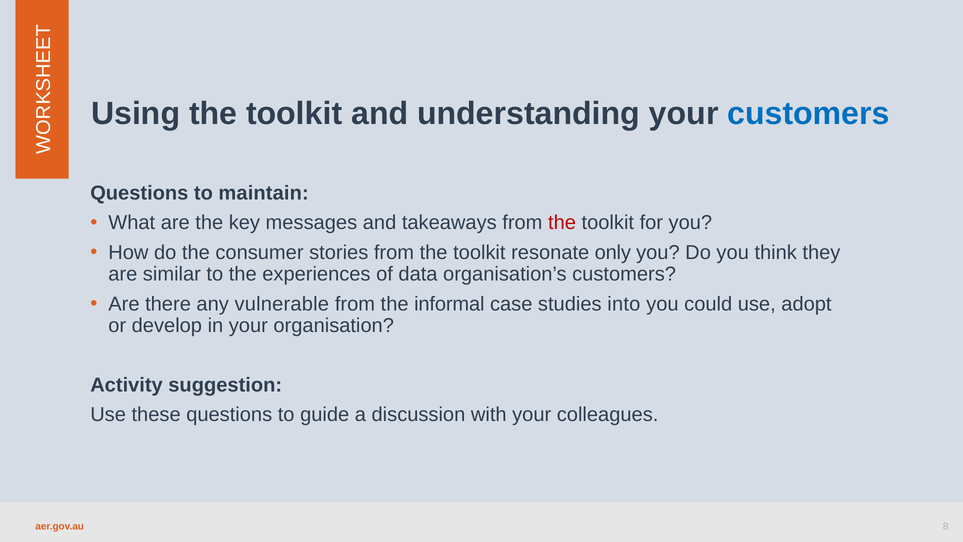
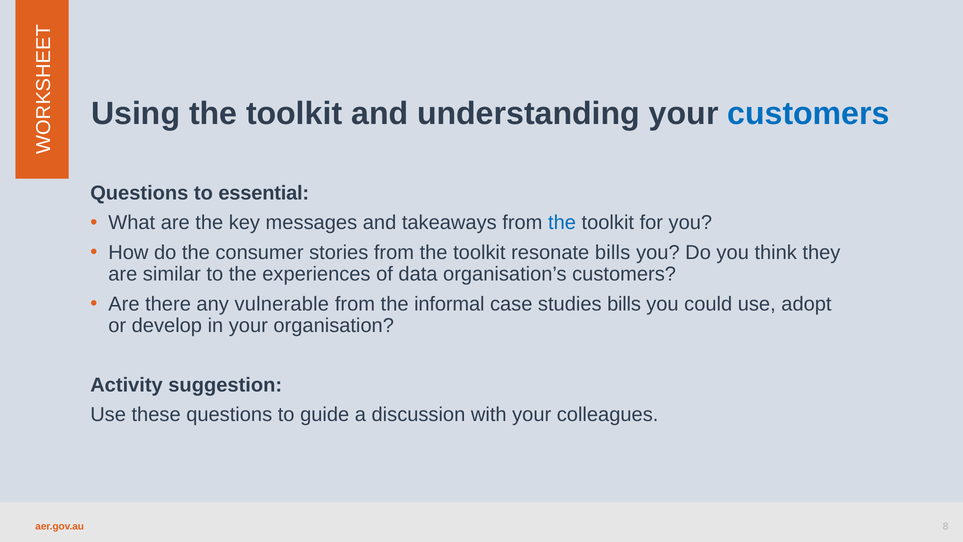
maintain: maintain -> essential
the at (562, 223) colour: red -> blue
resonate only: only -> bills
studies into: into -> bills
